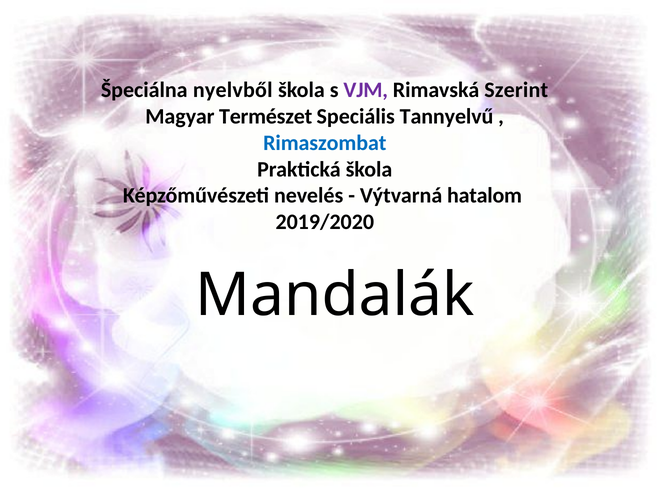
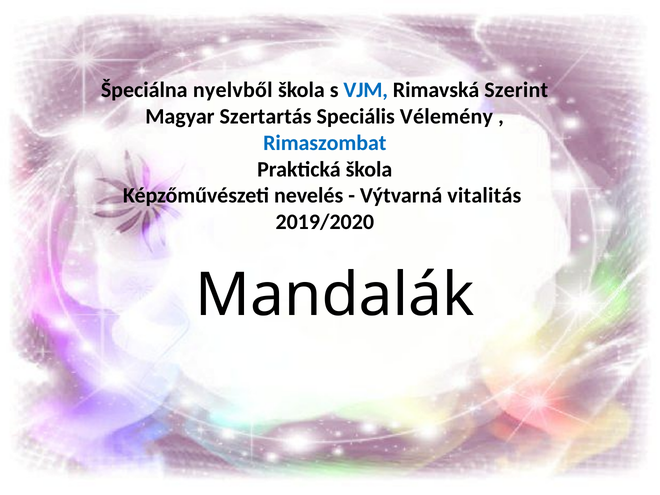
VJM colour: purple -> blue
Természet: Természet -> Szertartás
Tannyelvű: Tannyelvű -> Vélemény
hatalom: hatalom -> vitalitás
